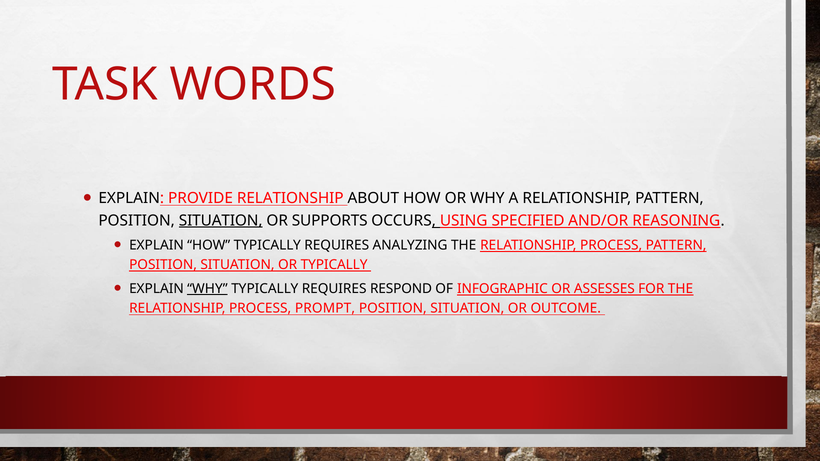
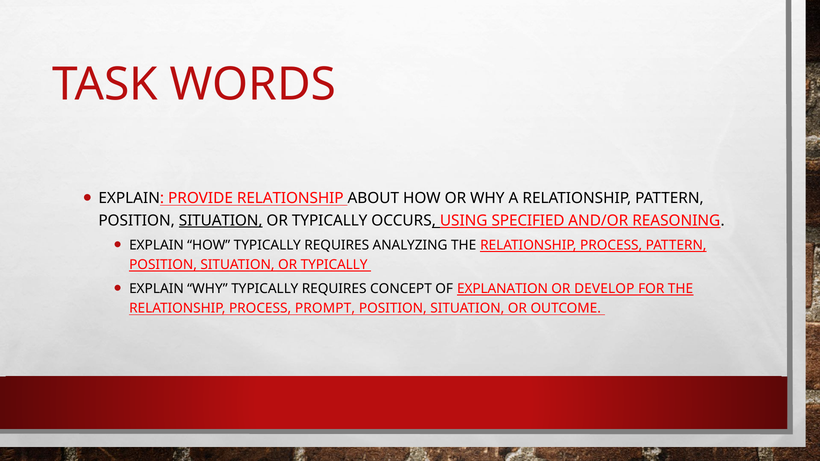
SUPPORTS at (330, 221): SUPPORTS -> TYPICALLY
WHY at (207, 289) underline: present -> none
RESPOND: RESPOND -> CONCEPT
INFOGRAPHIC: INFOGRAPHIC -> EXPLANATION
ASSESSES: ASSESSES -> DEVELOP
